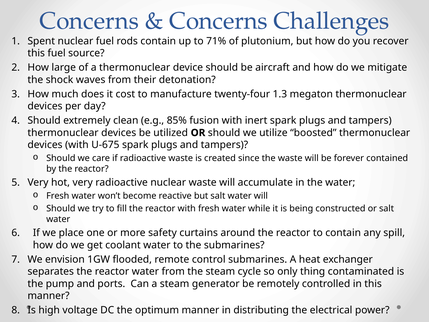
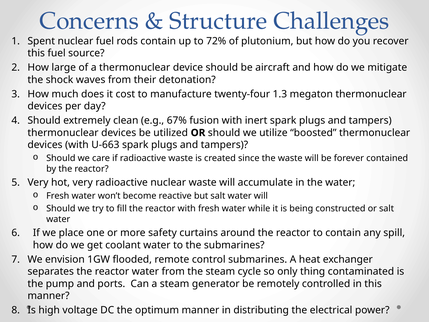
Concerns at (218, 21): Concerns -> Structure
71%: 71% -> 72%
85%: 85% -> 67%
U-675: U-675 -> U-663
